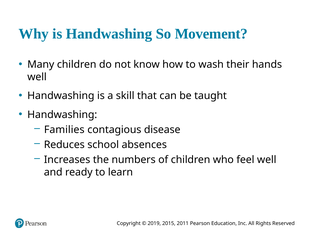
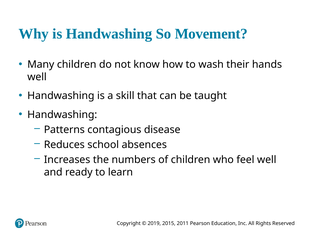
Families: Families -> Patterns
